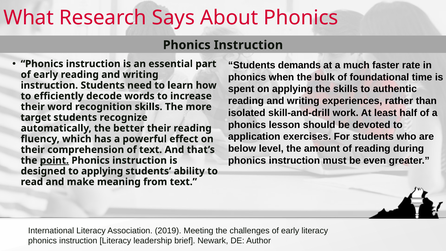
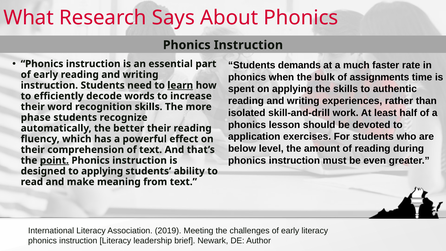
foundational: foundational -> assignments
learn underline: none -> present
target: target -> phase
